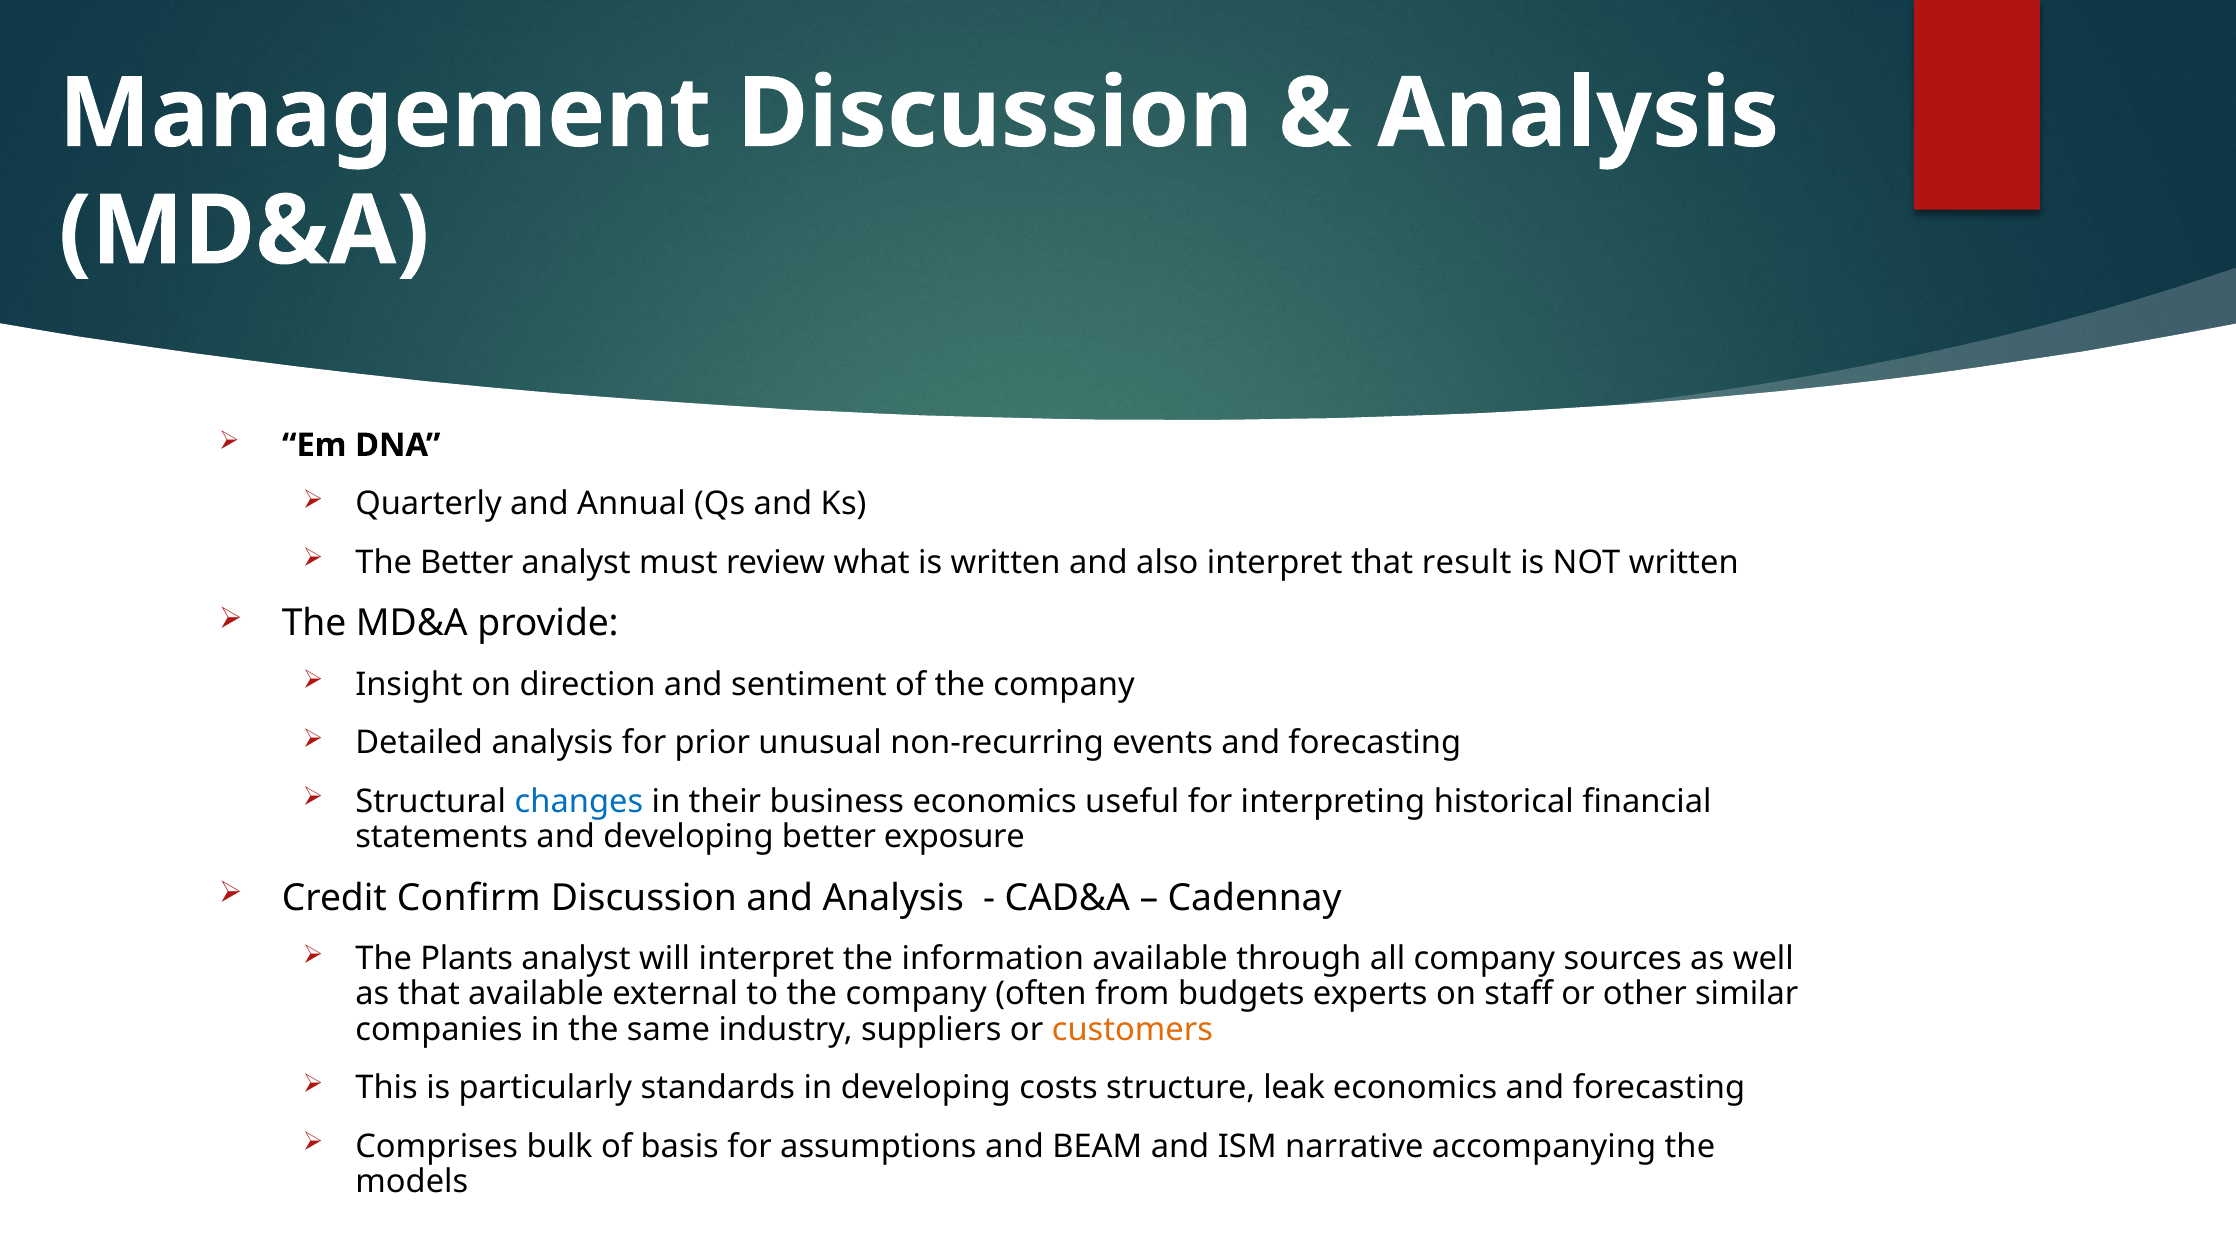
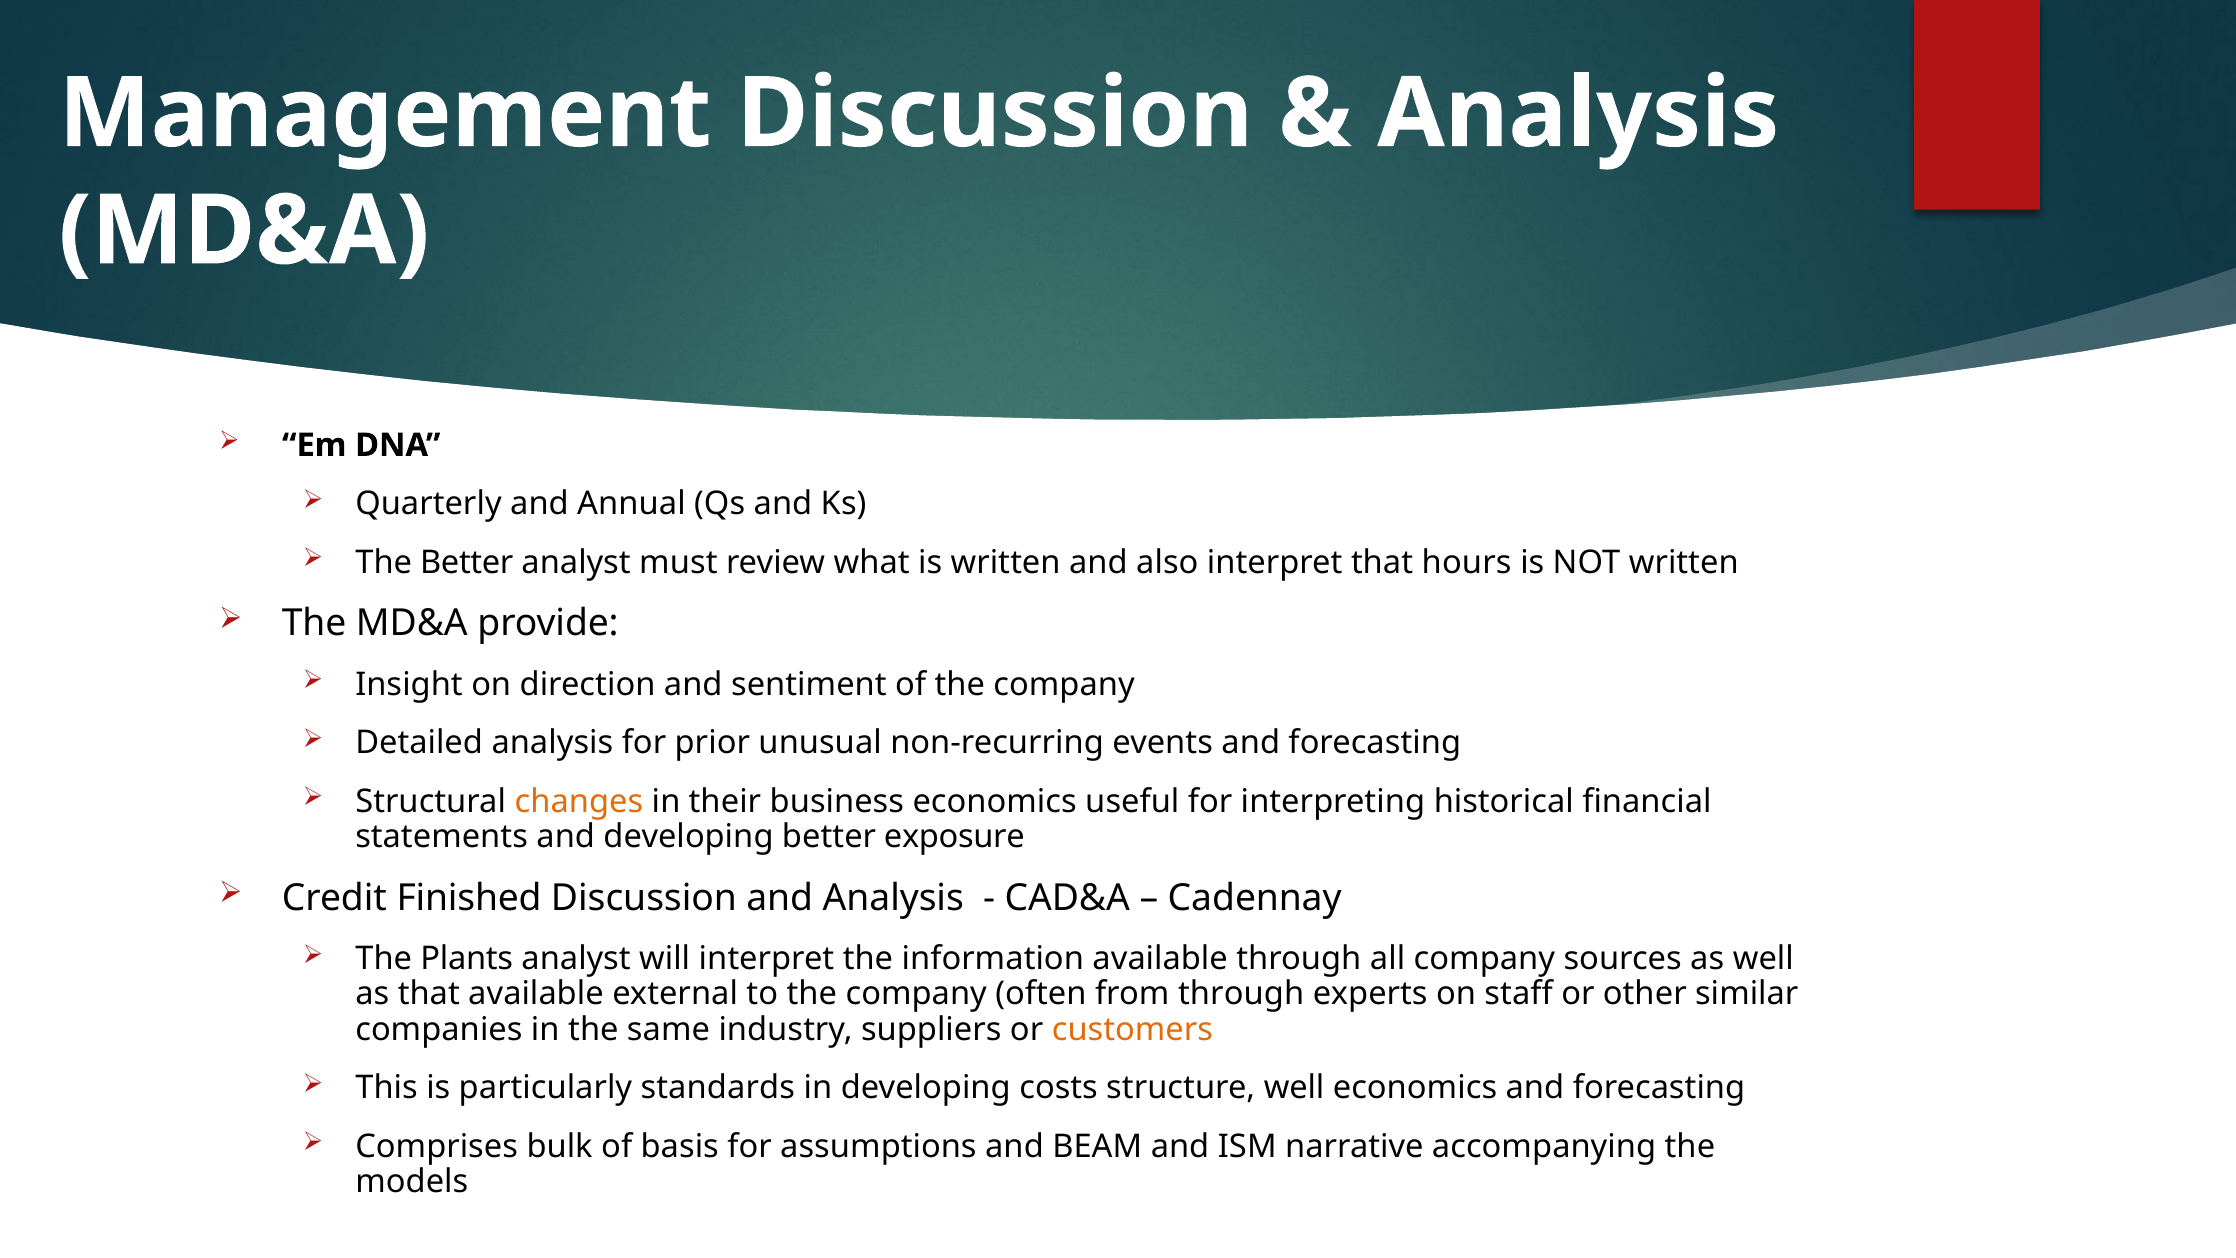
result: result -> hours
changes colour: blue -> orange
Confirm: Confirm -> Finished
from budgets: budgets -> through
structure leak: leak -> well
